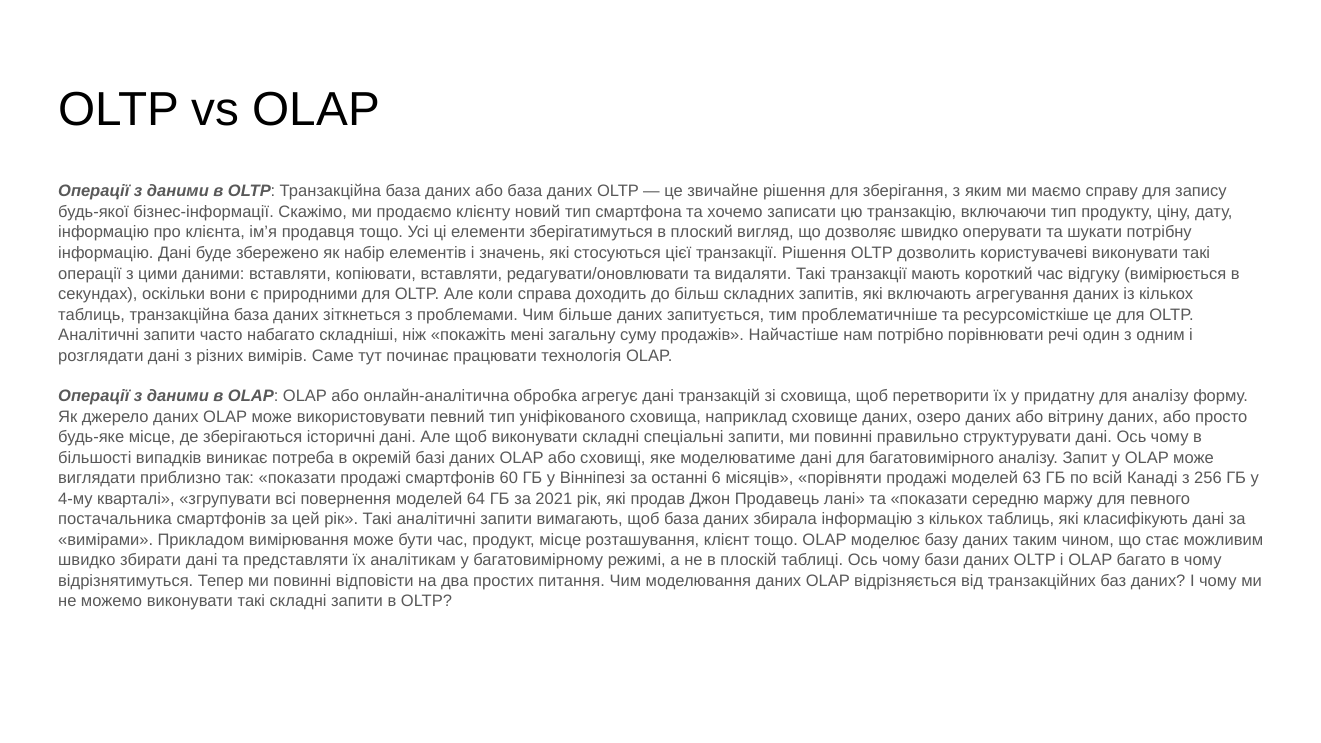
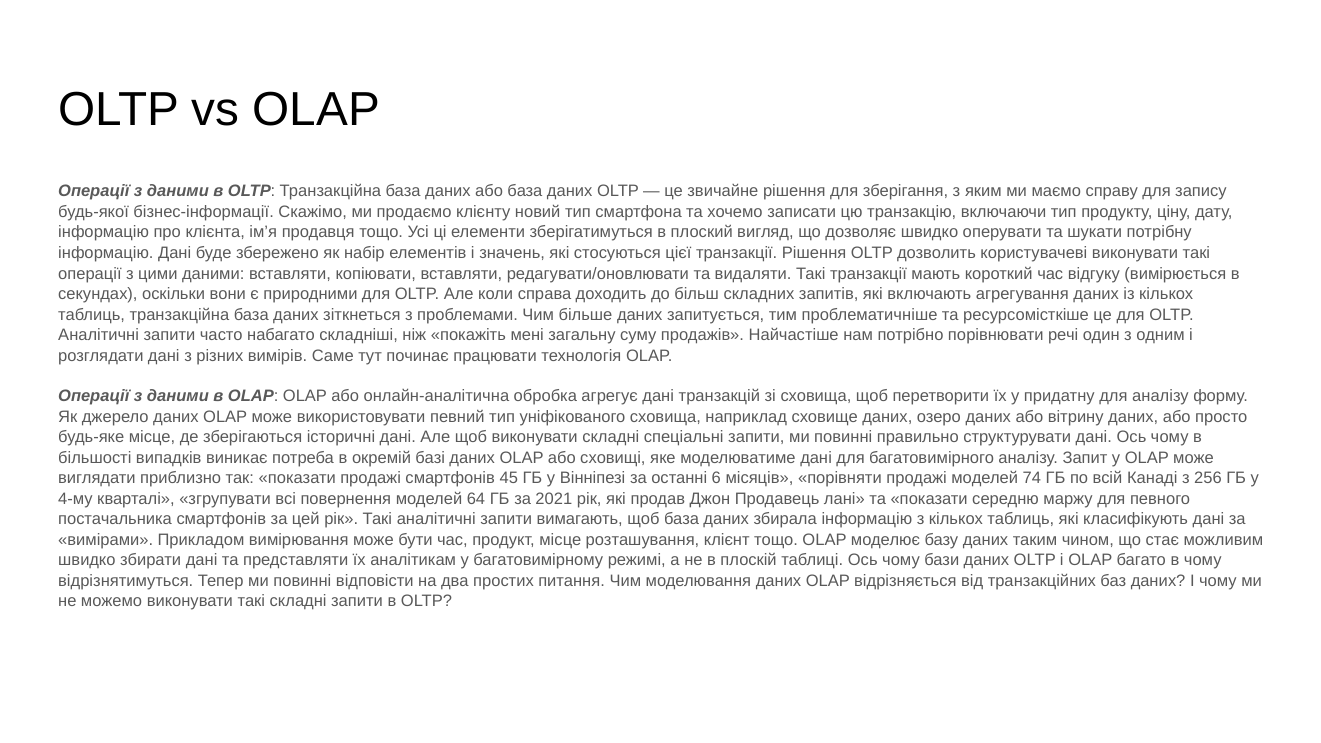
60: 60 -> 45
63: 63 -> 74
